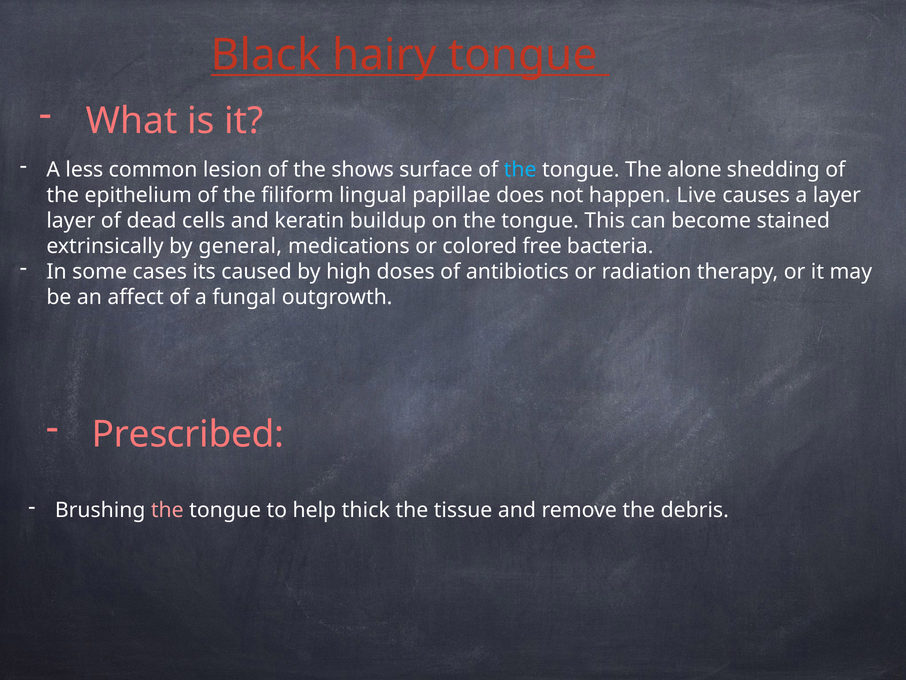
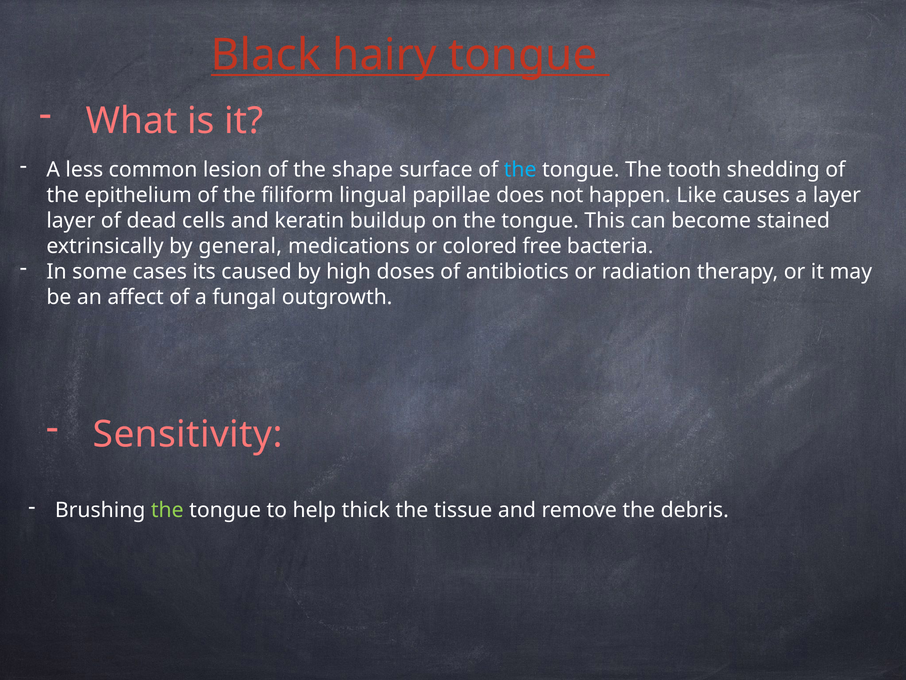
shows: shows -> shape
alone: alone -> tooth
Live: Live -> Like
Prescribed: Prescribed -> Sensitivity
the at (167, 510) colour: pink -> light green
